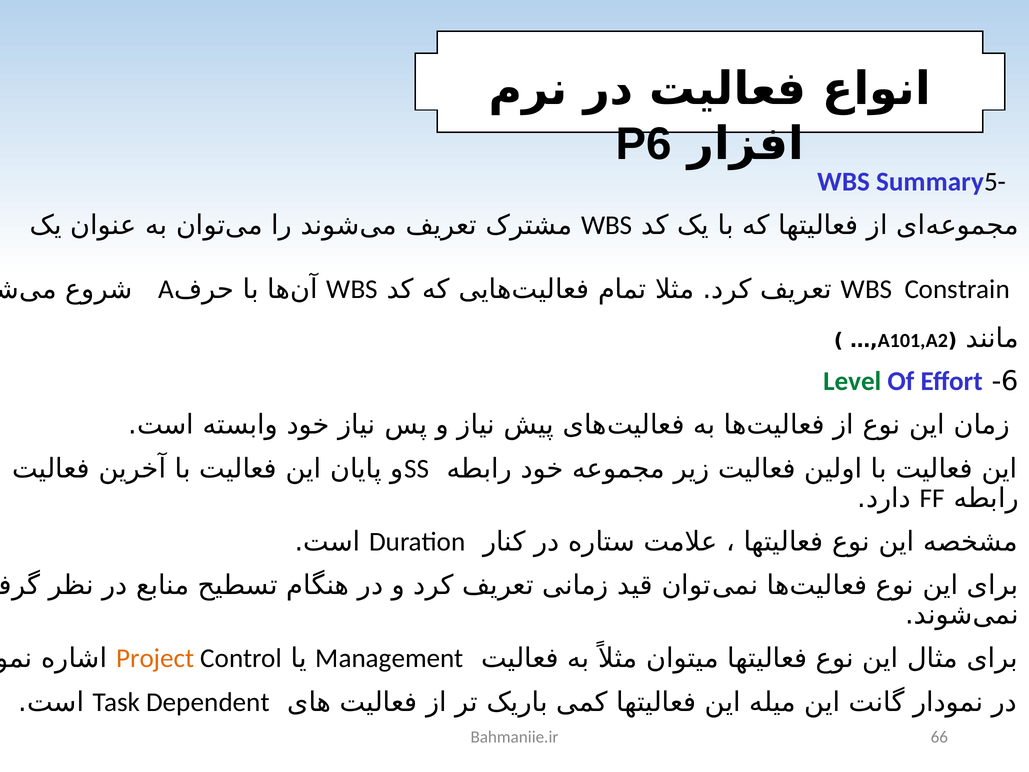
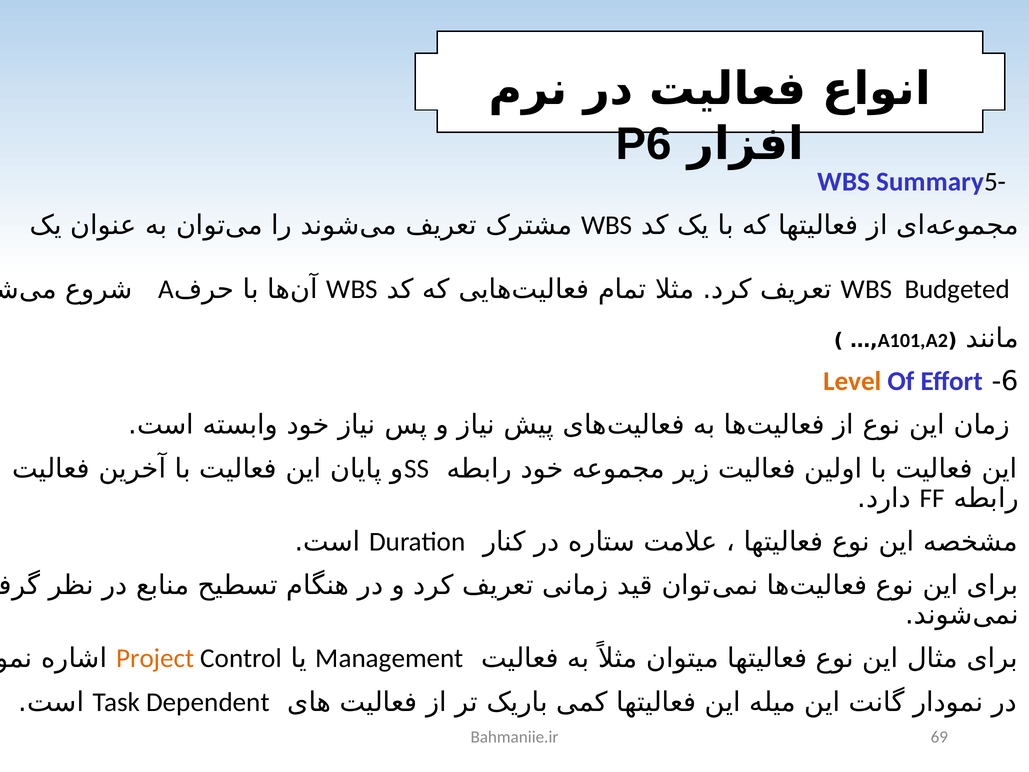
Constrain: Constrain -> Budgeted
Level colour: green -> orange
66: 66 -> 69
